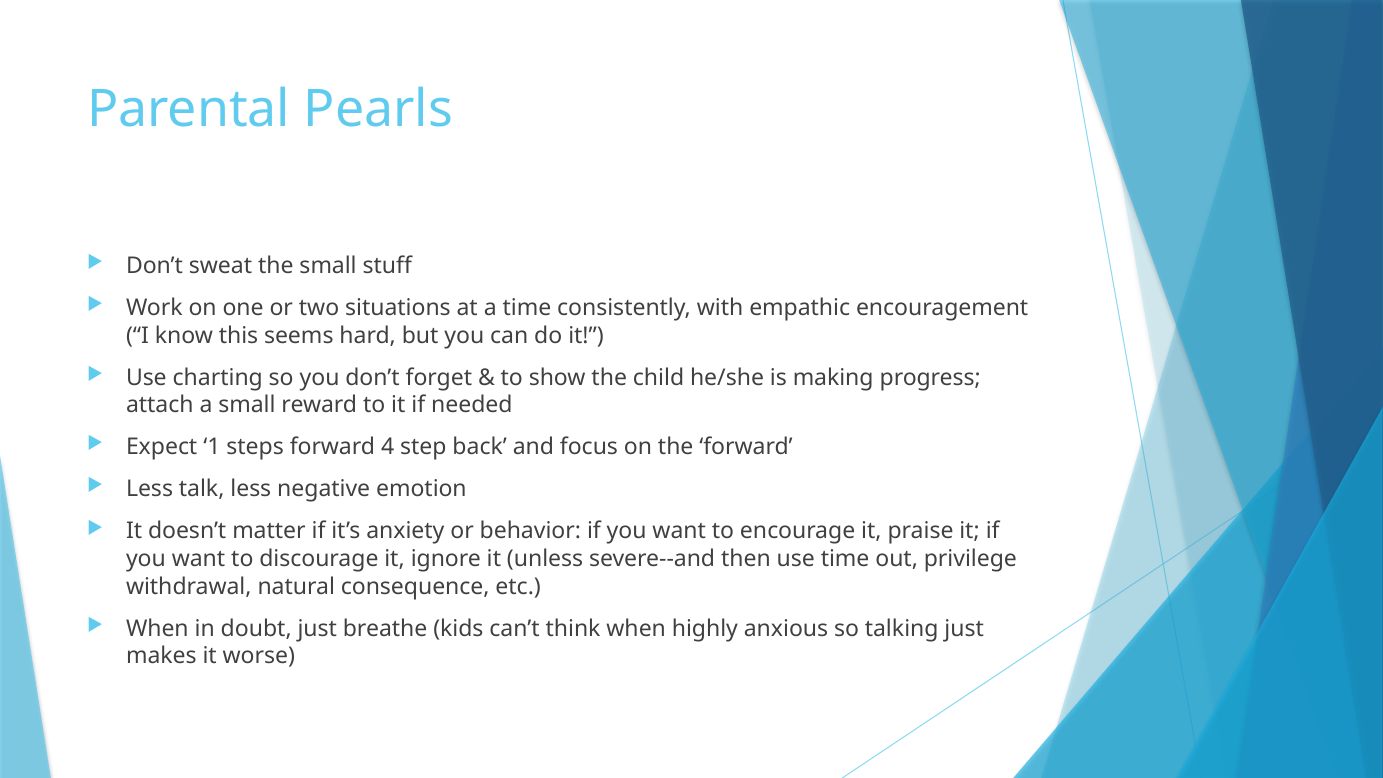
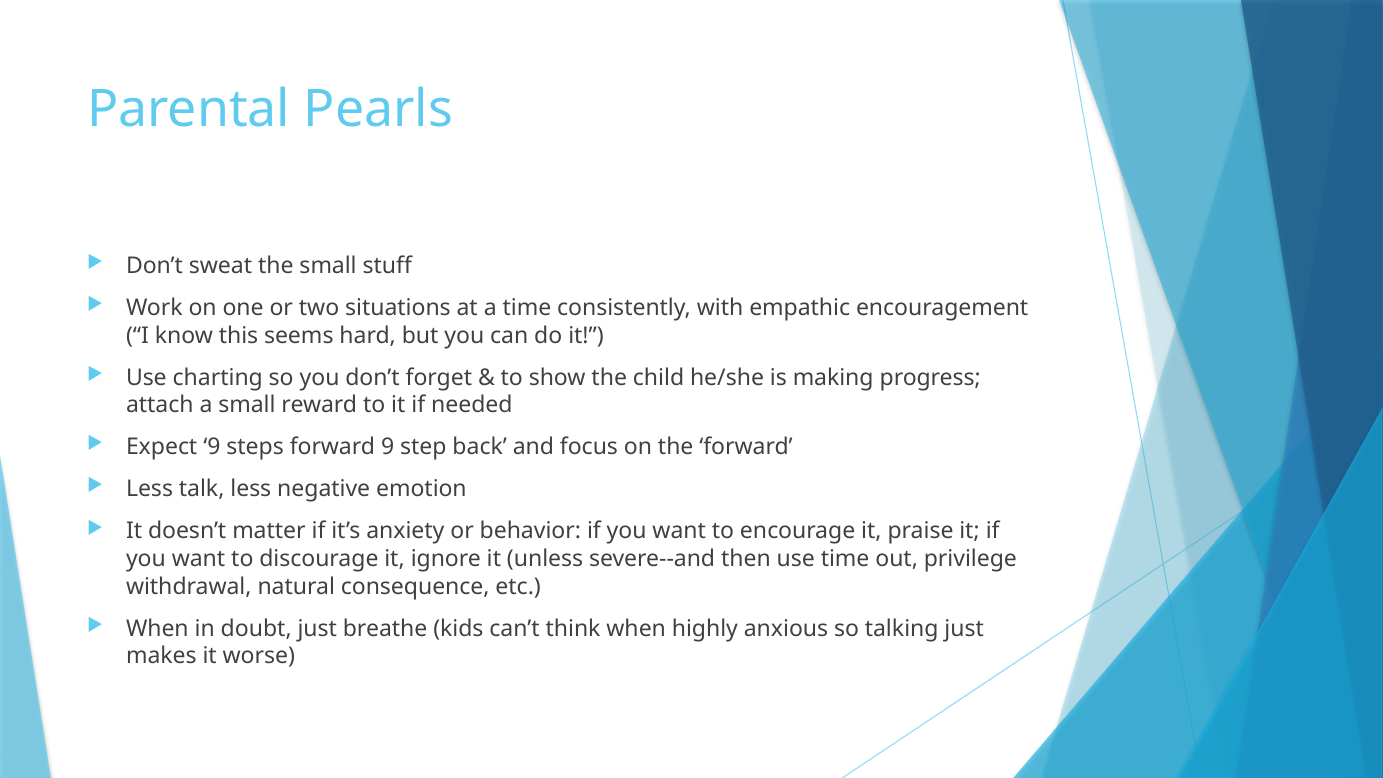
Expect 1: 1 -> 9
forward 4: 4 -> 9
